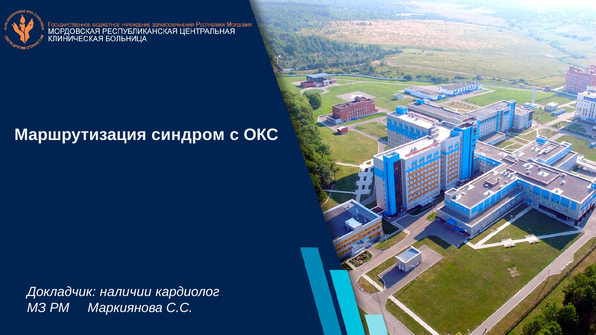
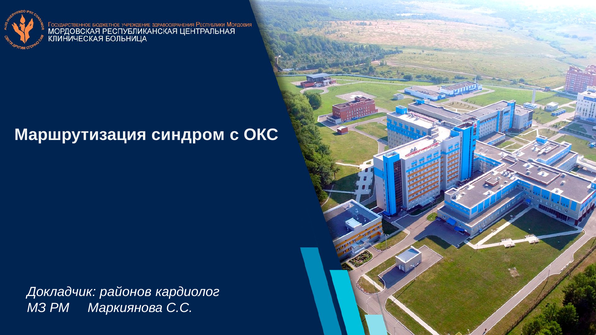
наличии: наличии -> районов
